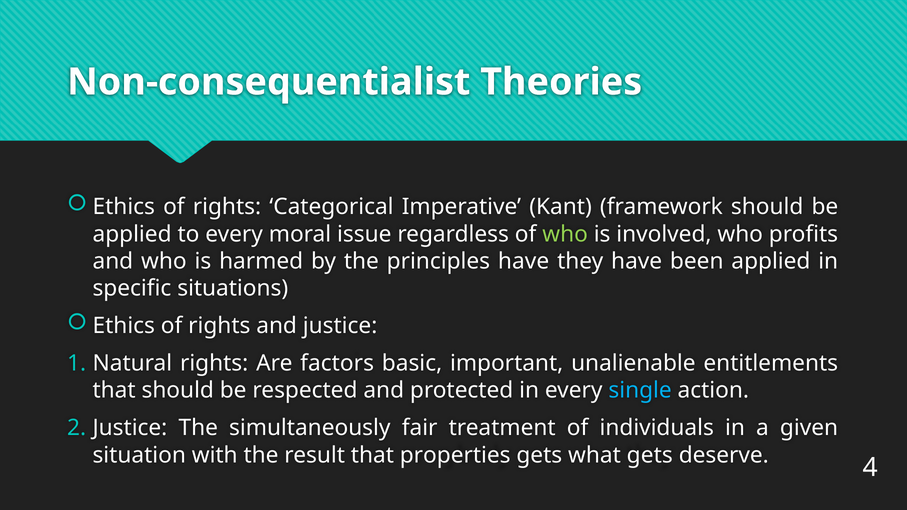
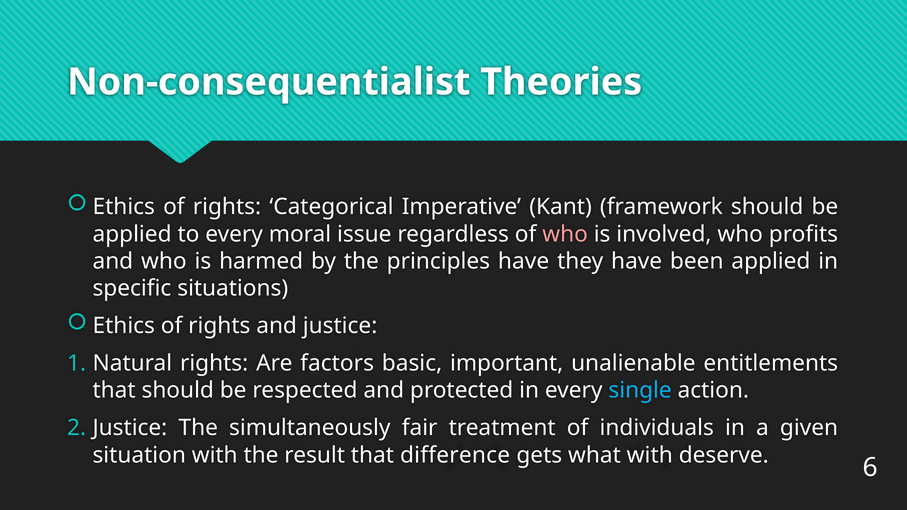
who at (565, 234) colour: light green -> pink
properties: properties -> difference
what gets: gets -> with
4: 4 -> 6
